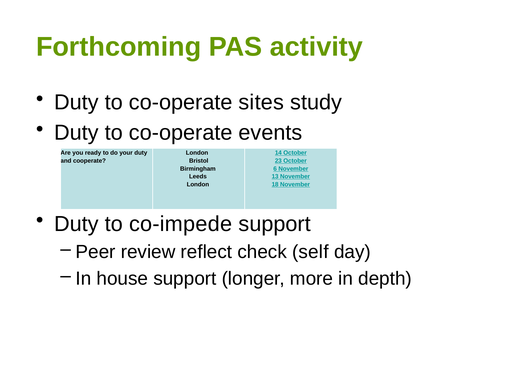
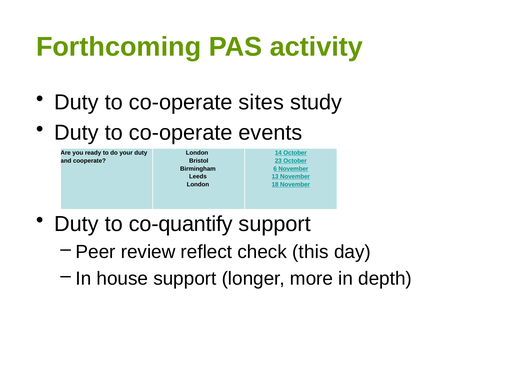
co-impede: co-impede -> co-quantify
self: self -> this
